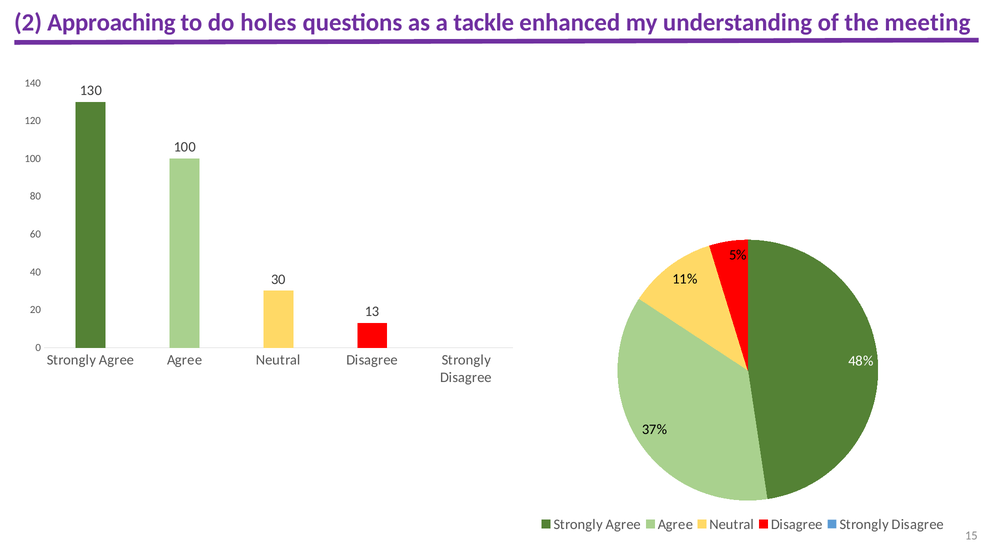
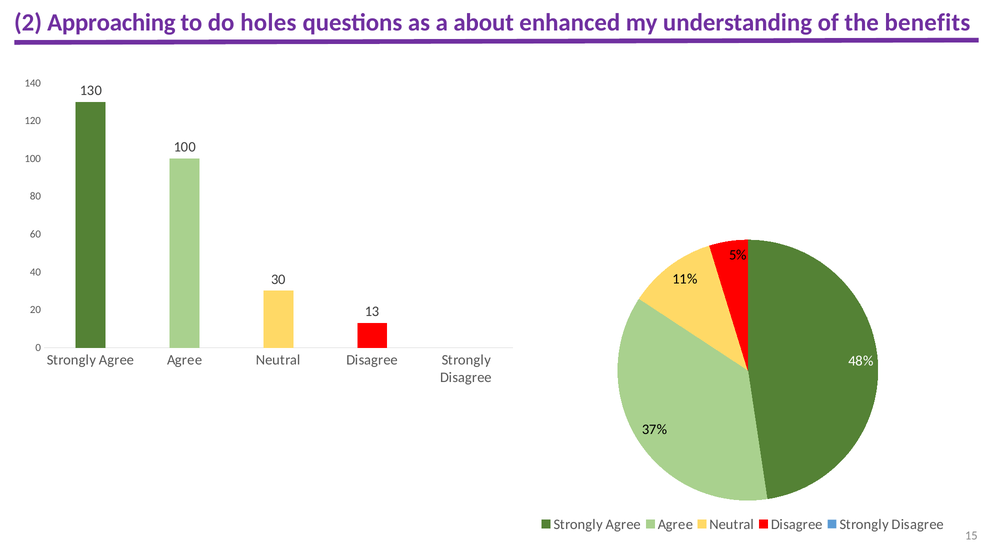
tackle: tackle -> about
meeting: meeting -> benefits
